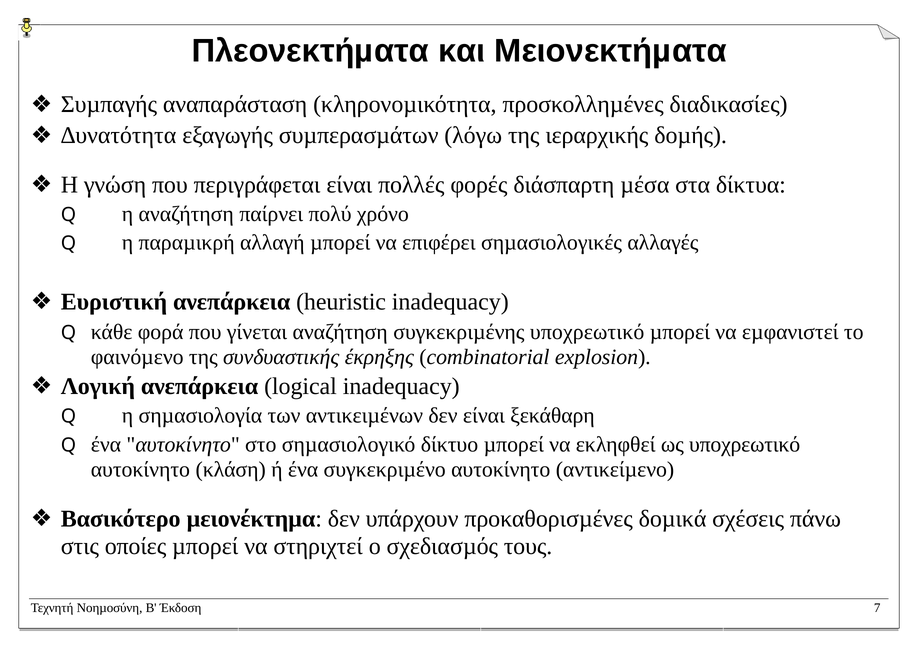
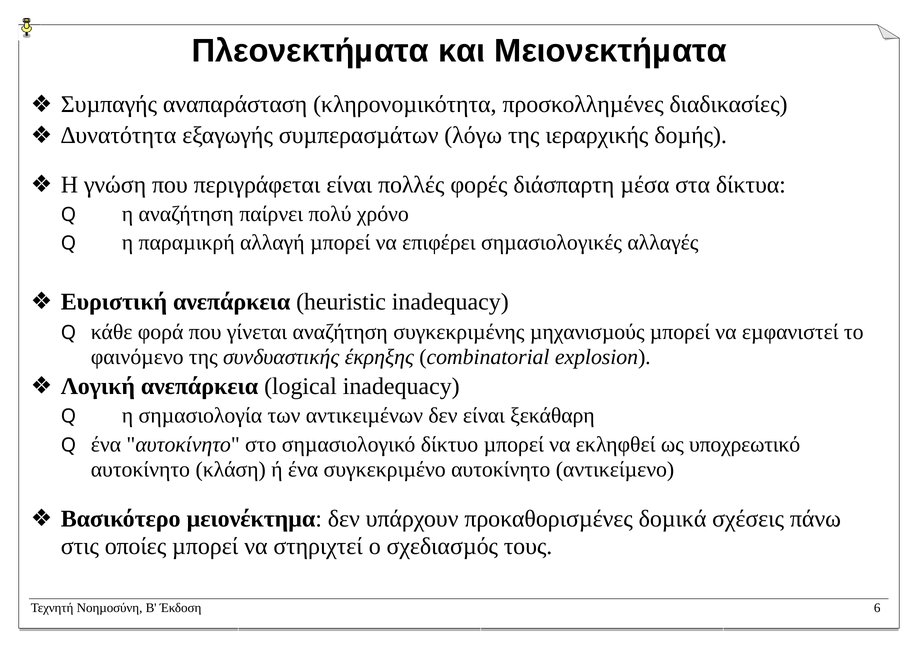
συγκεκριµένης υποχρεωτικό: υποχρεωτικό -> µηχανισµούς
7: 7 -> 6
